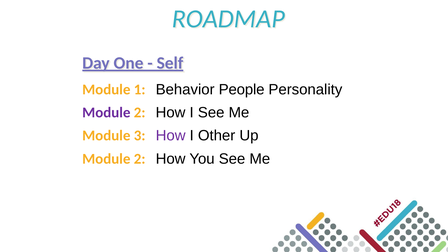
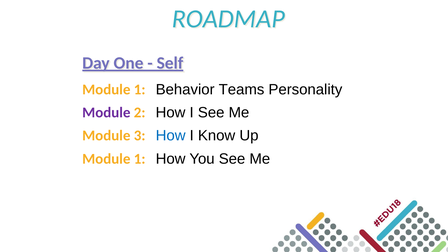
People: People -> Teams
How at (171, 136) colour: purple -> blue
Other: Other -> Know
2 at (140, 159): 2 -> 1
